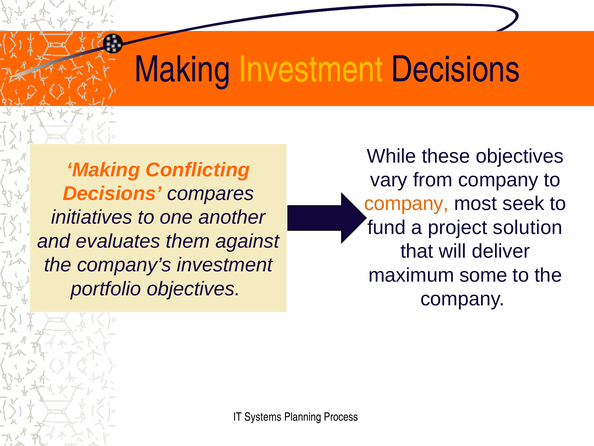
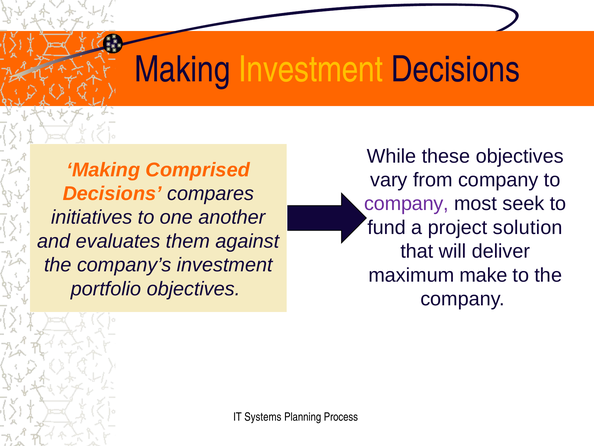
Conflicting: Conflicting -> Comprised
company at (407, 204) colour: orange -> purple
some: some -> make
